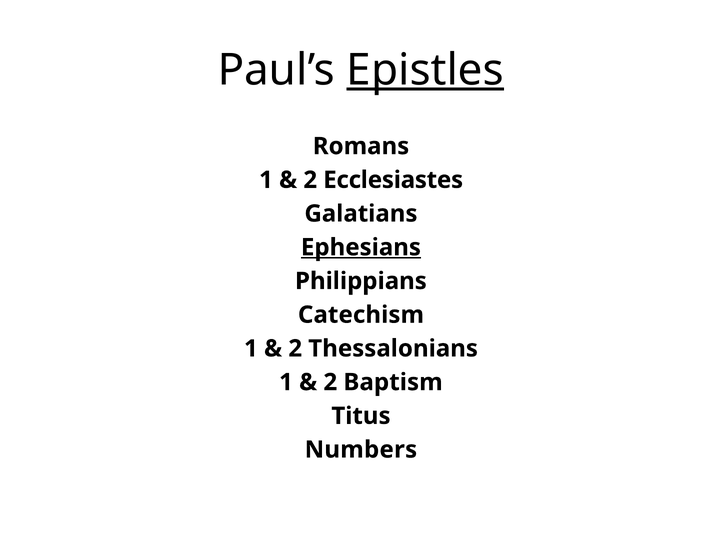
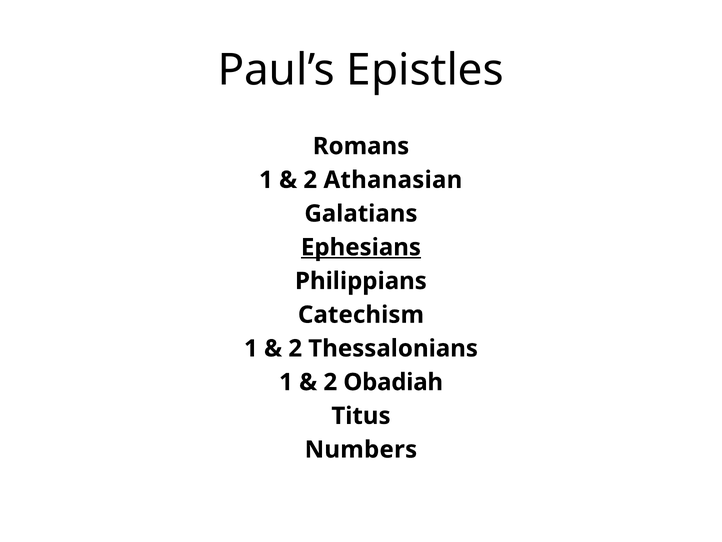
Epistles underline: present -> none
Ecclesiastes: Ecclesiastes -> Athanasian
Baptism: Baptism -> Obadiah
